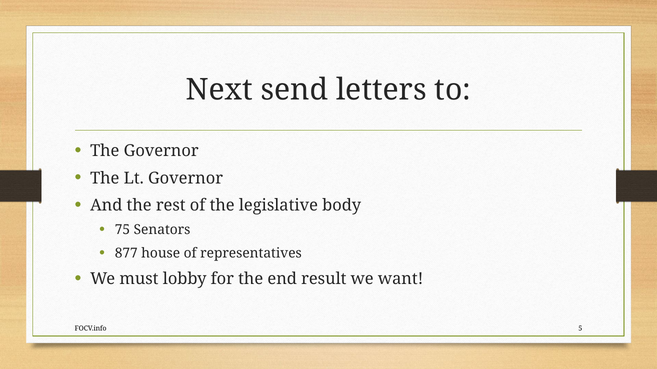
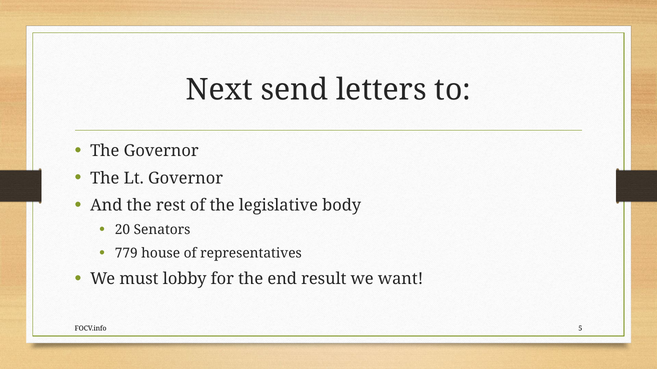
75: 75 -> 20
877: 877 -> 779
